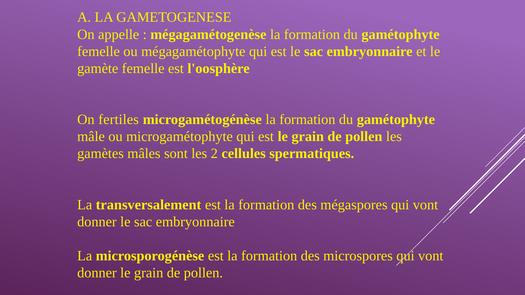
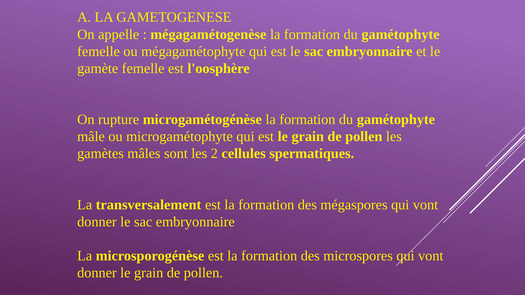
fertiles: fertiles -> rupture
